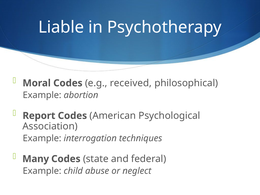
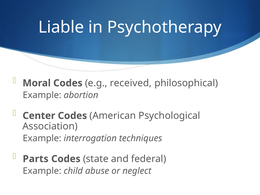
Report: Report -> Center
Many: Many -> Parts
